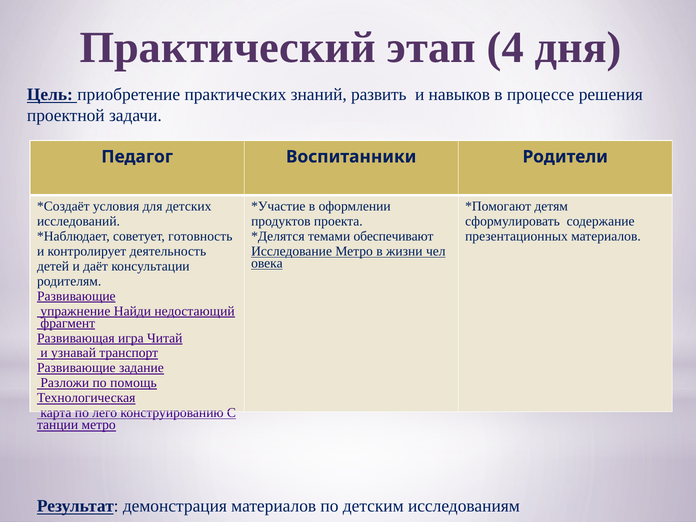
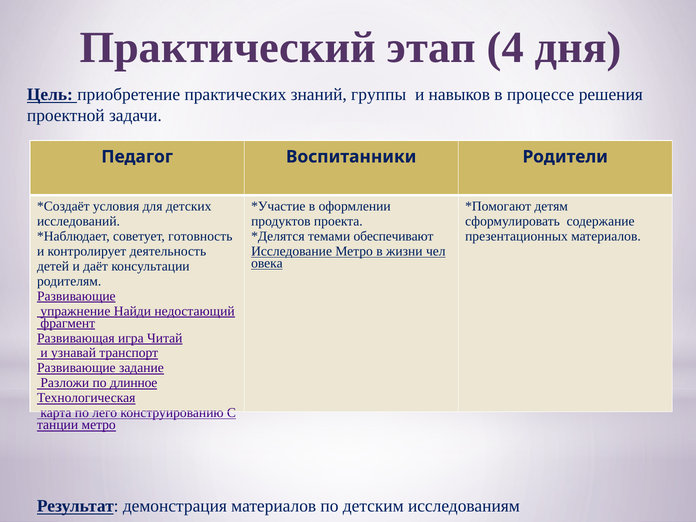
развить: развить -> группы
помощь: помощь -> длинное
